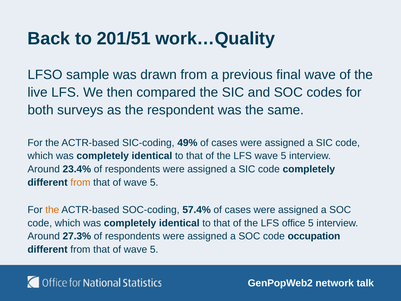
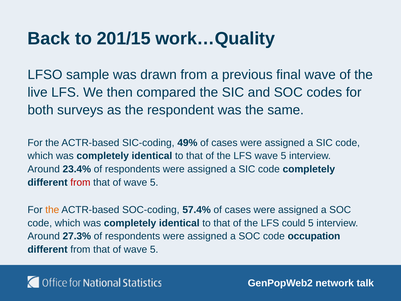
201/51: 201/51 -> 201/15
from at (80, 182) colour: orange -> red
office: office -> could
